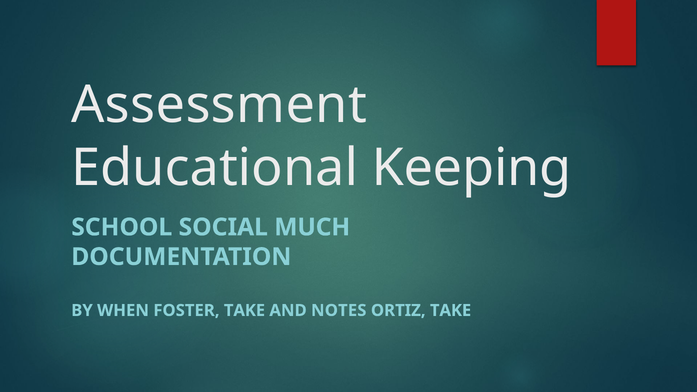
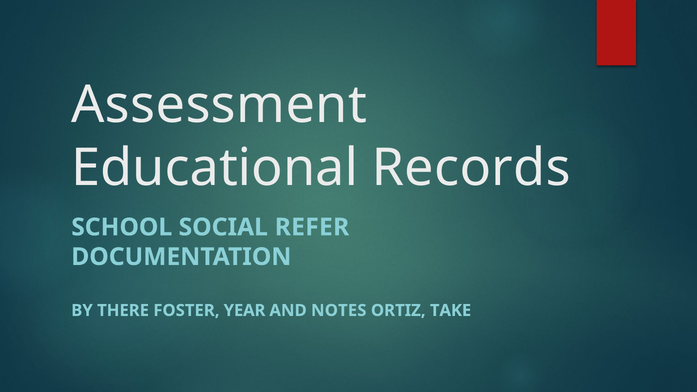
Keeping: Keeping -> Records
MUCH: MUCH -> REFER
WHEN: WHEN -> THERE
FOSTER TAKE: TAKE -> YEAR
